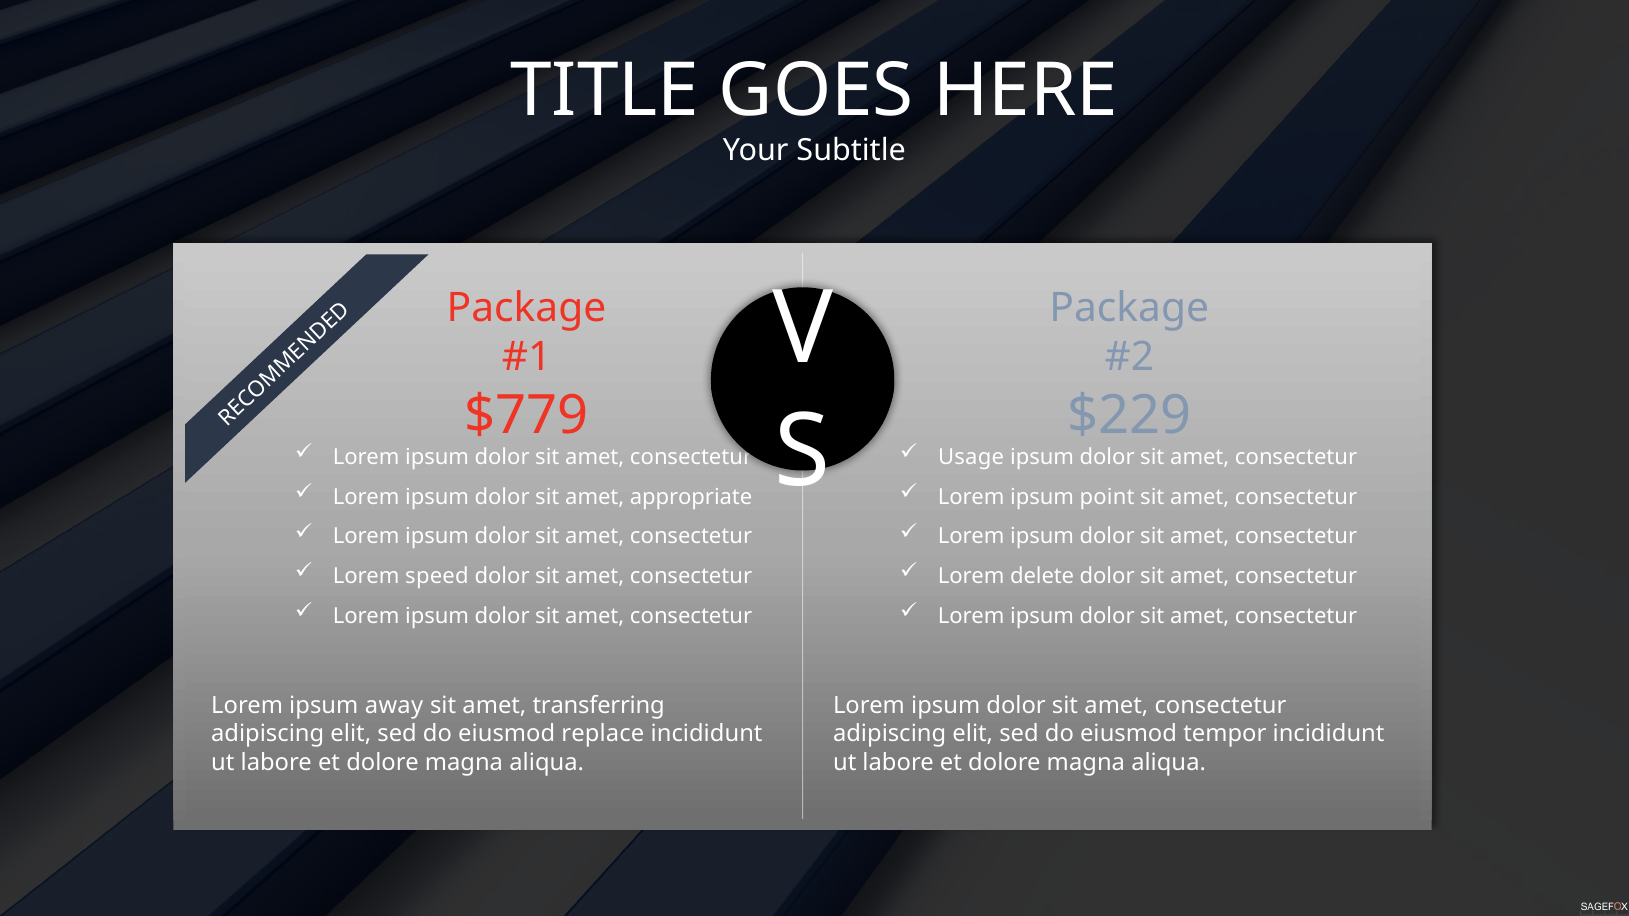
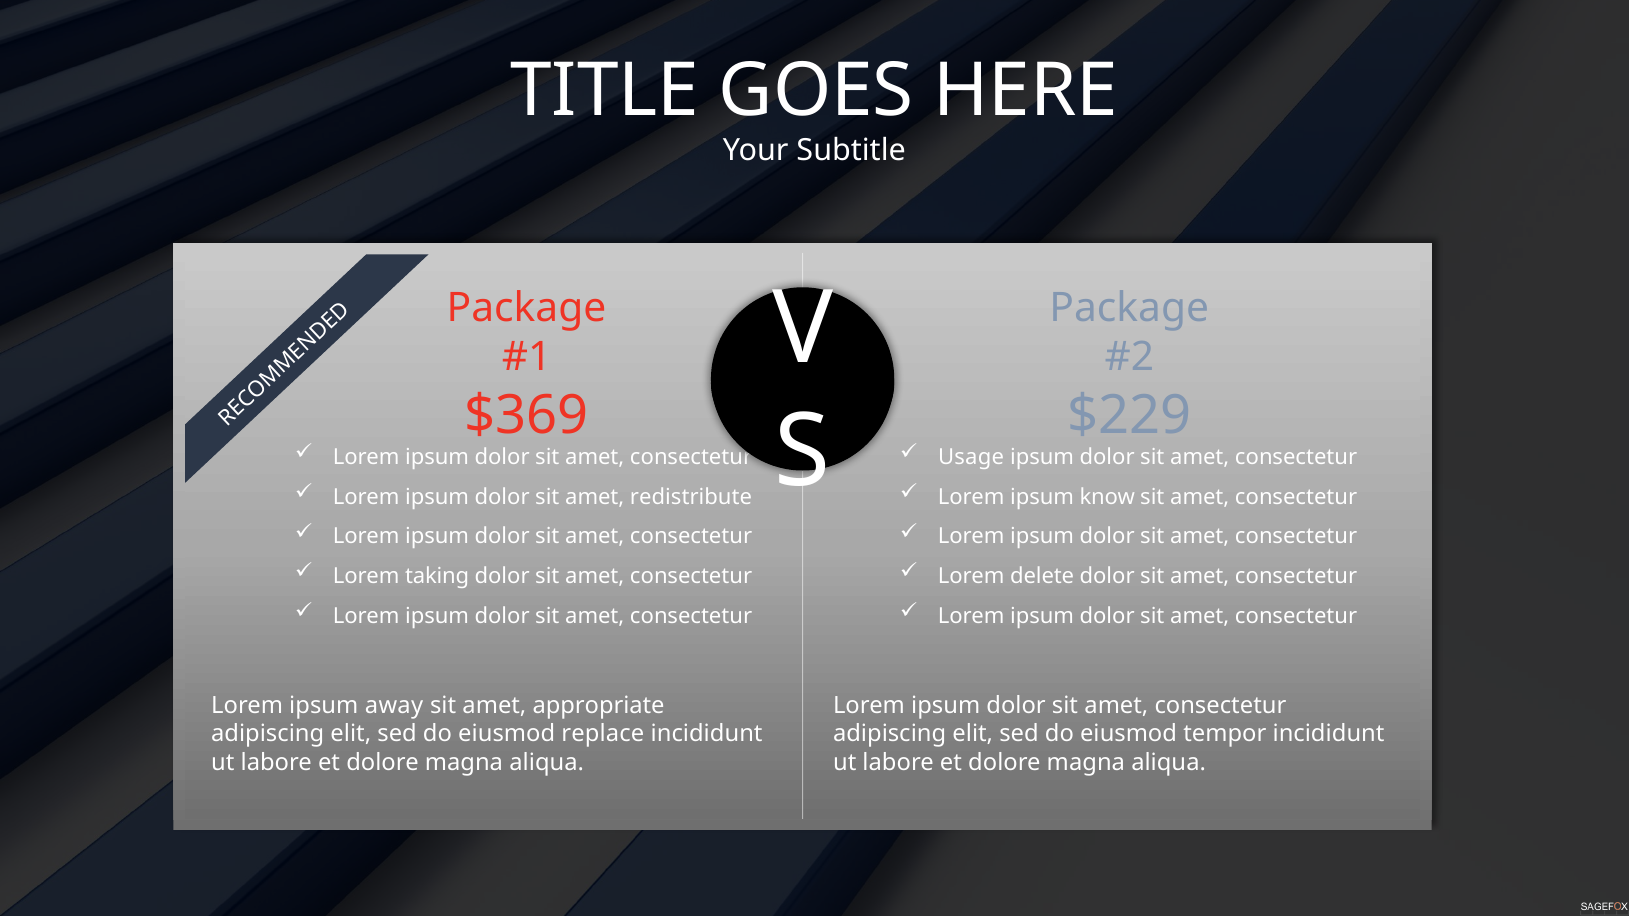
$779: $779 -> $369
appropriate: appropriate -> redistribute
point: point -> know
speed: speed -> taking
transferring: transferring -> appropriate
